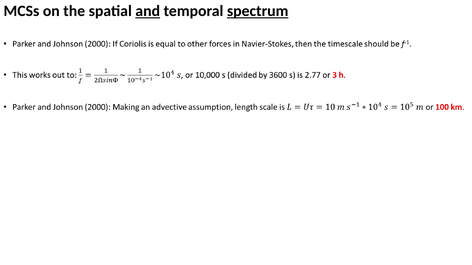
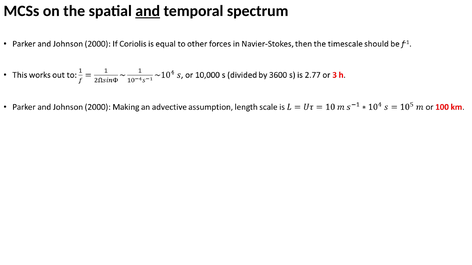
spectrum underline: present -> none
